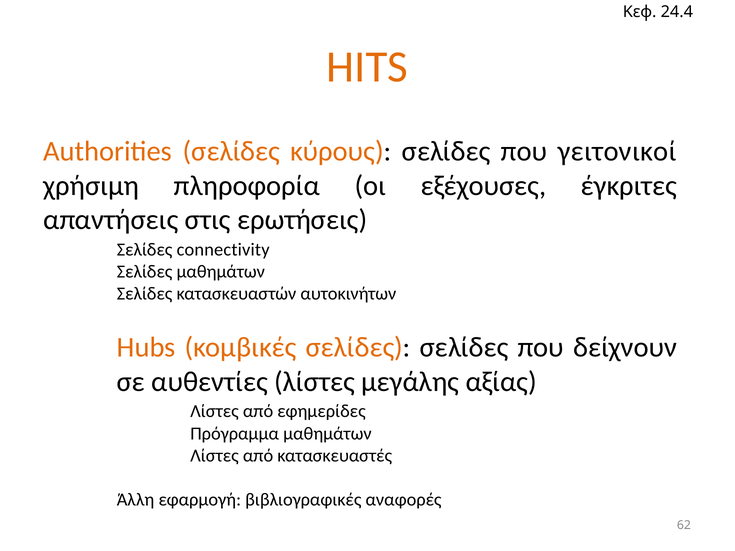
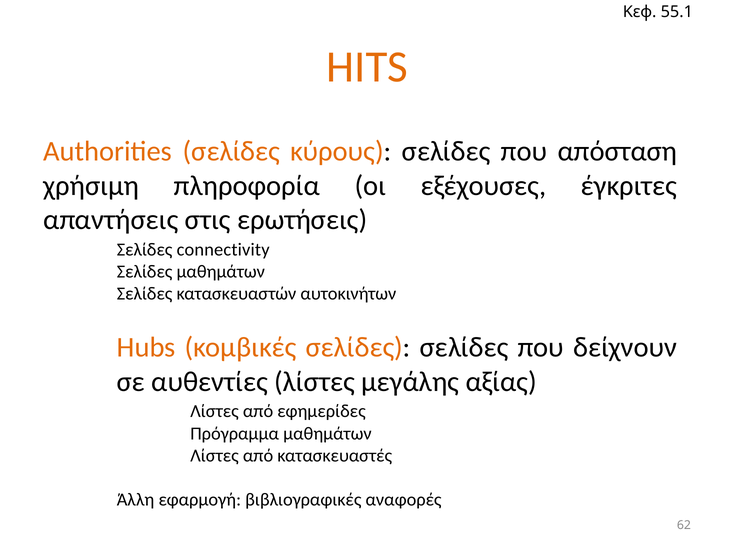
24.4: 24.4 -> 55.1
γειτονικοί: γειτονικοί -> απόσταση
